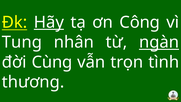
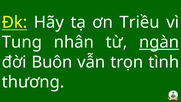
Hãy underline: present -> none
Công: Công -> Triều
Cùng: Cùng -> Buôn
